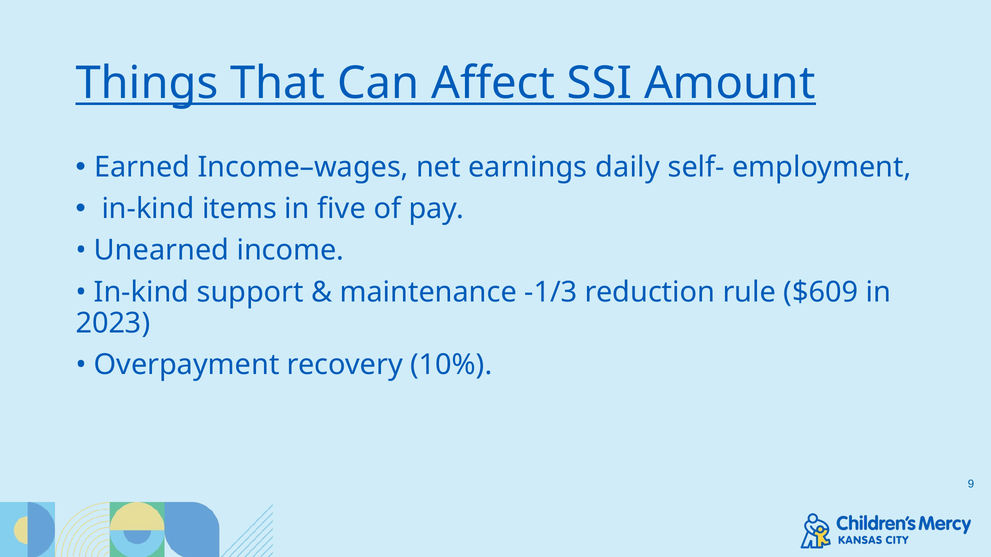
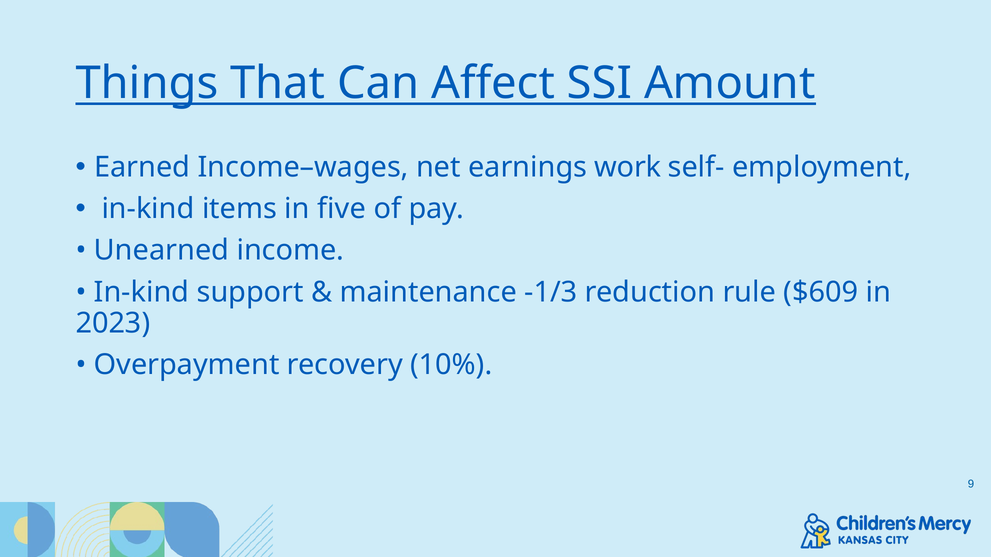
daily: daily -> work
